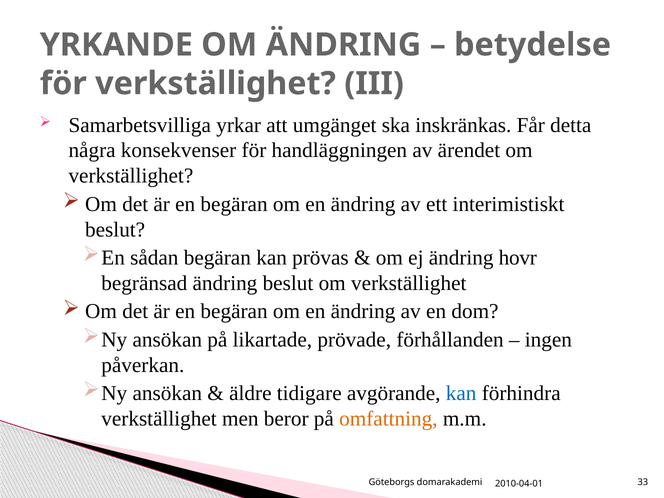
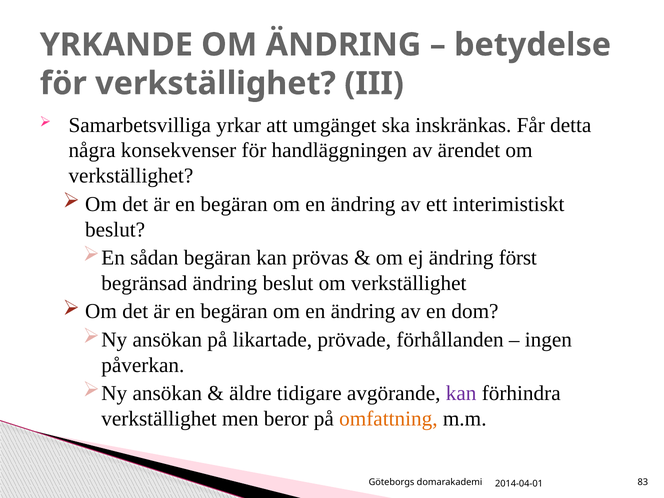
hovr: hovr -> först
kan at (461, 393) colour: blue -> purple
33: 33 -> 83
2010-04-01: 2010-04-01 -> 2014-04-01
